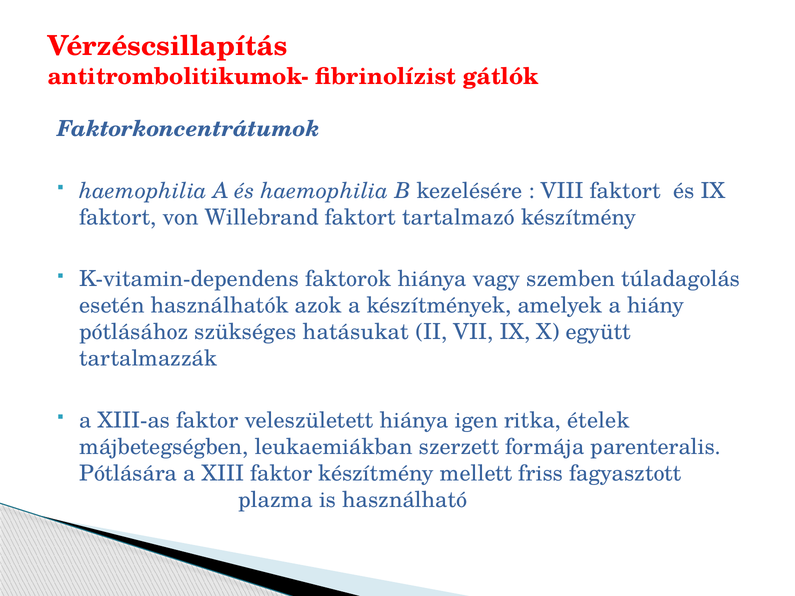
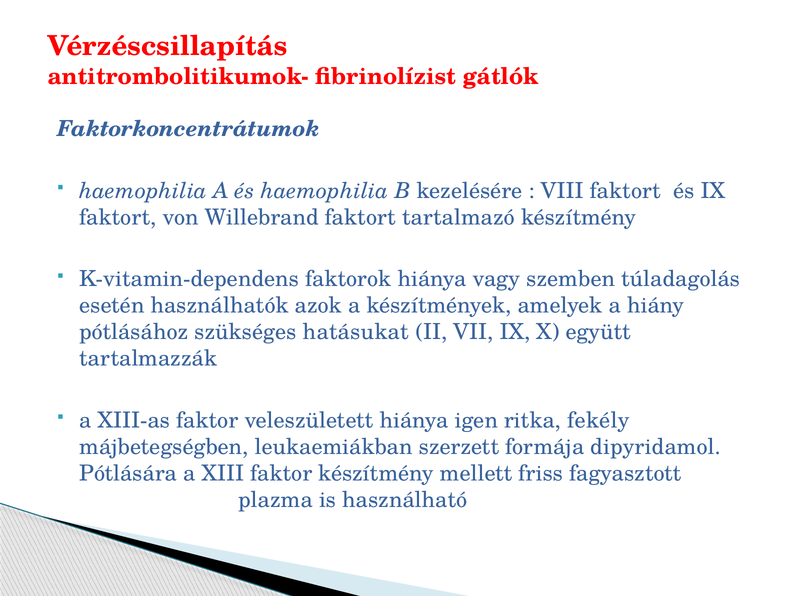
ételek: ételek -> fekély
parenteralis: parenteralis -> dipyridamol
